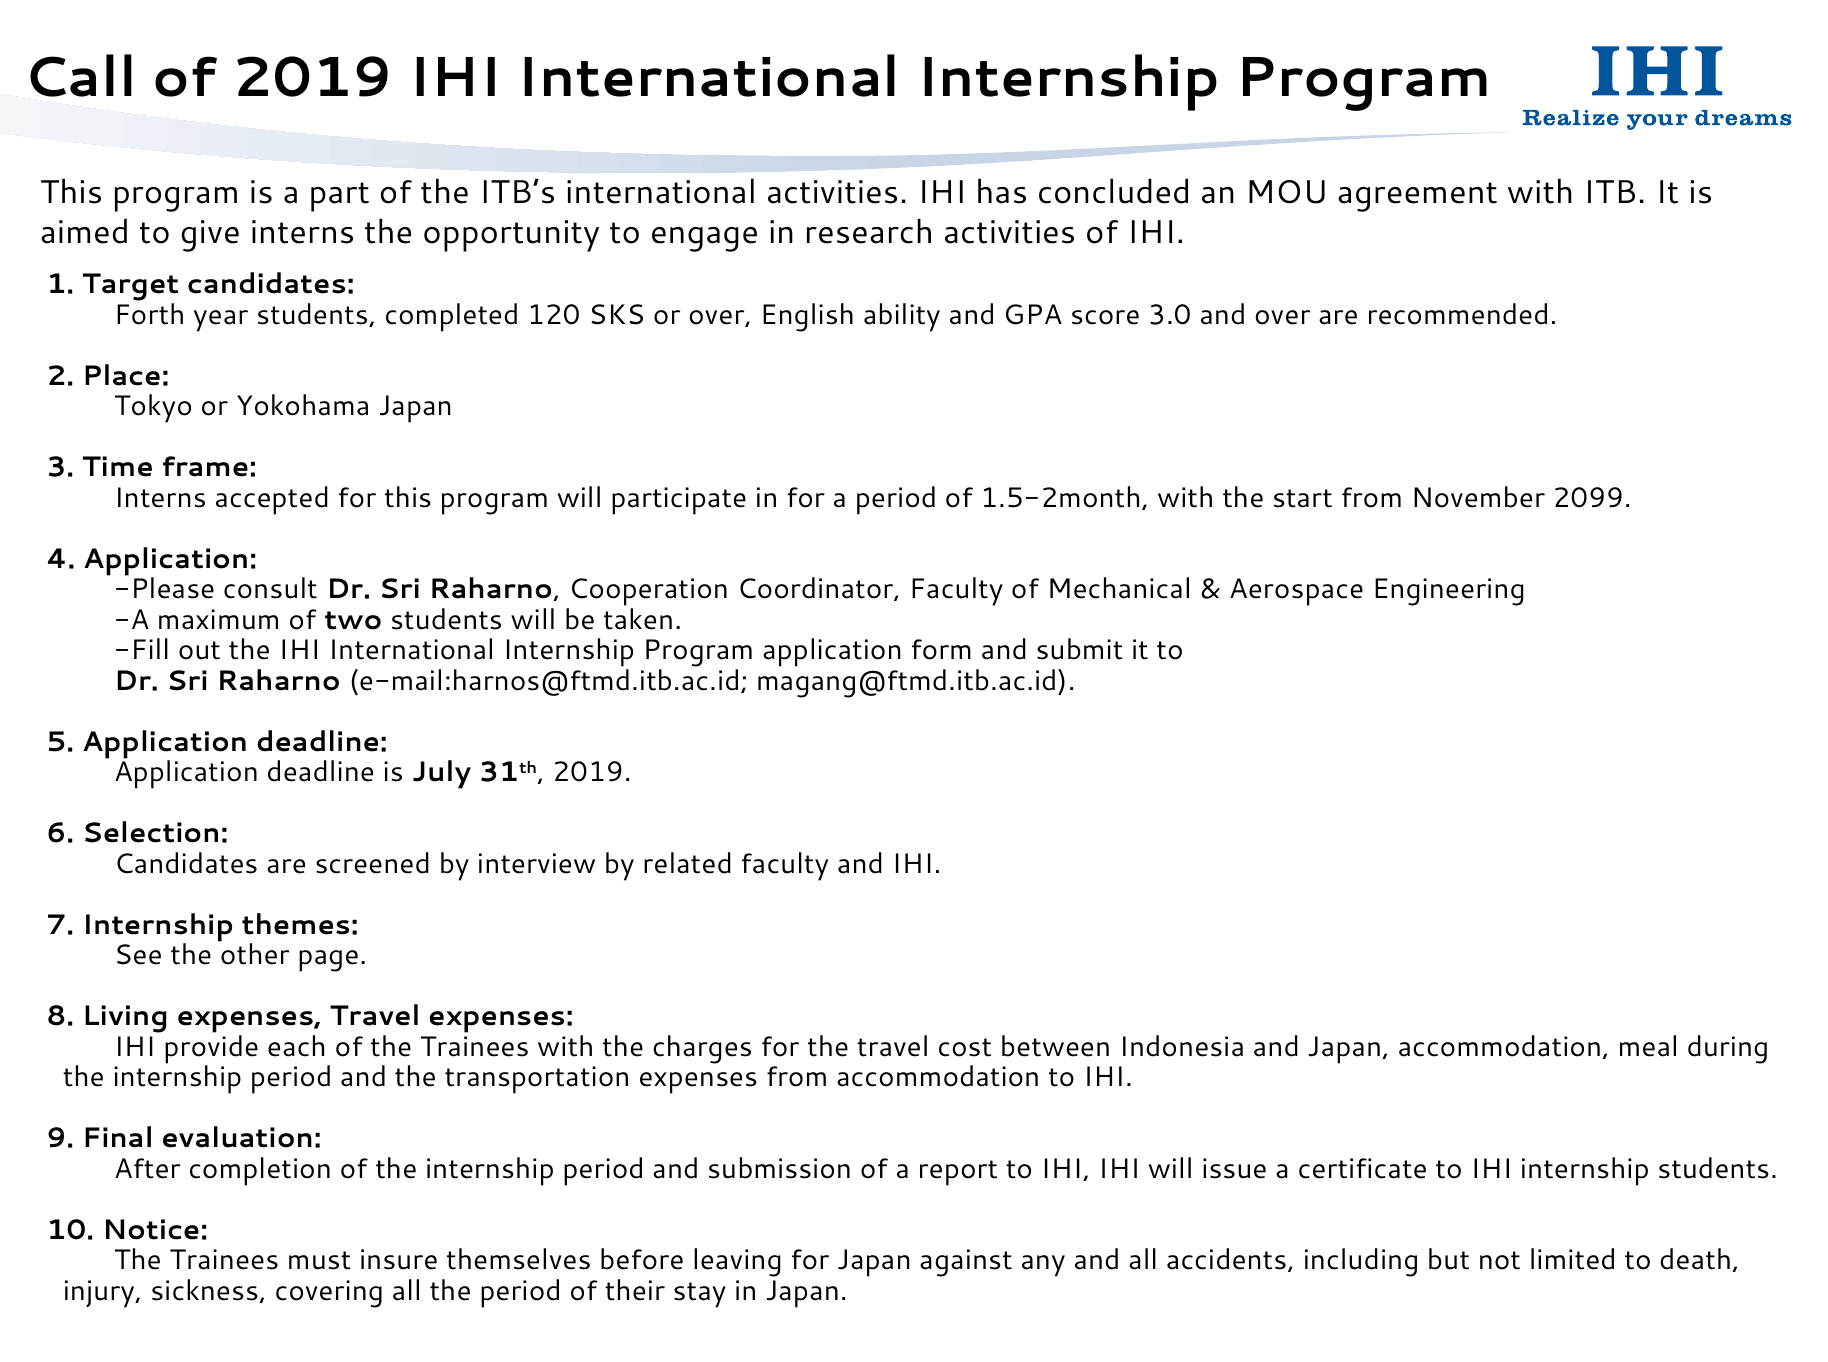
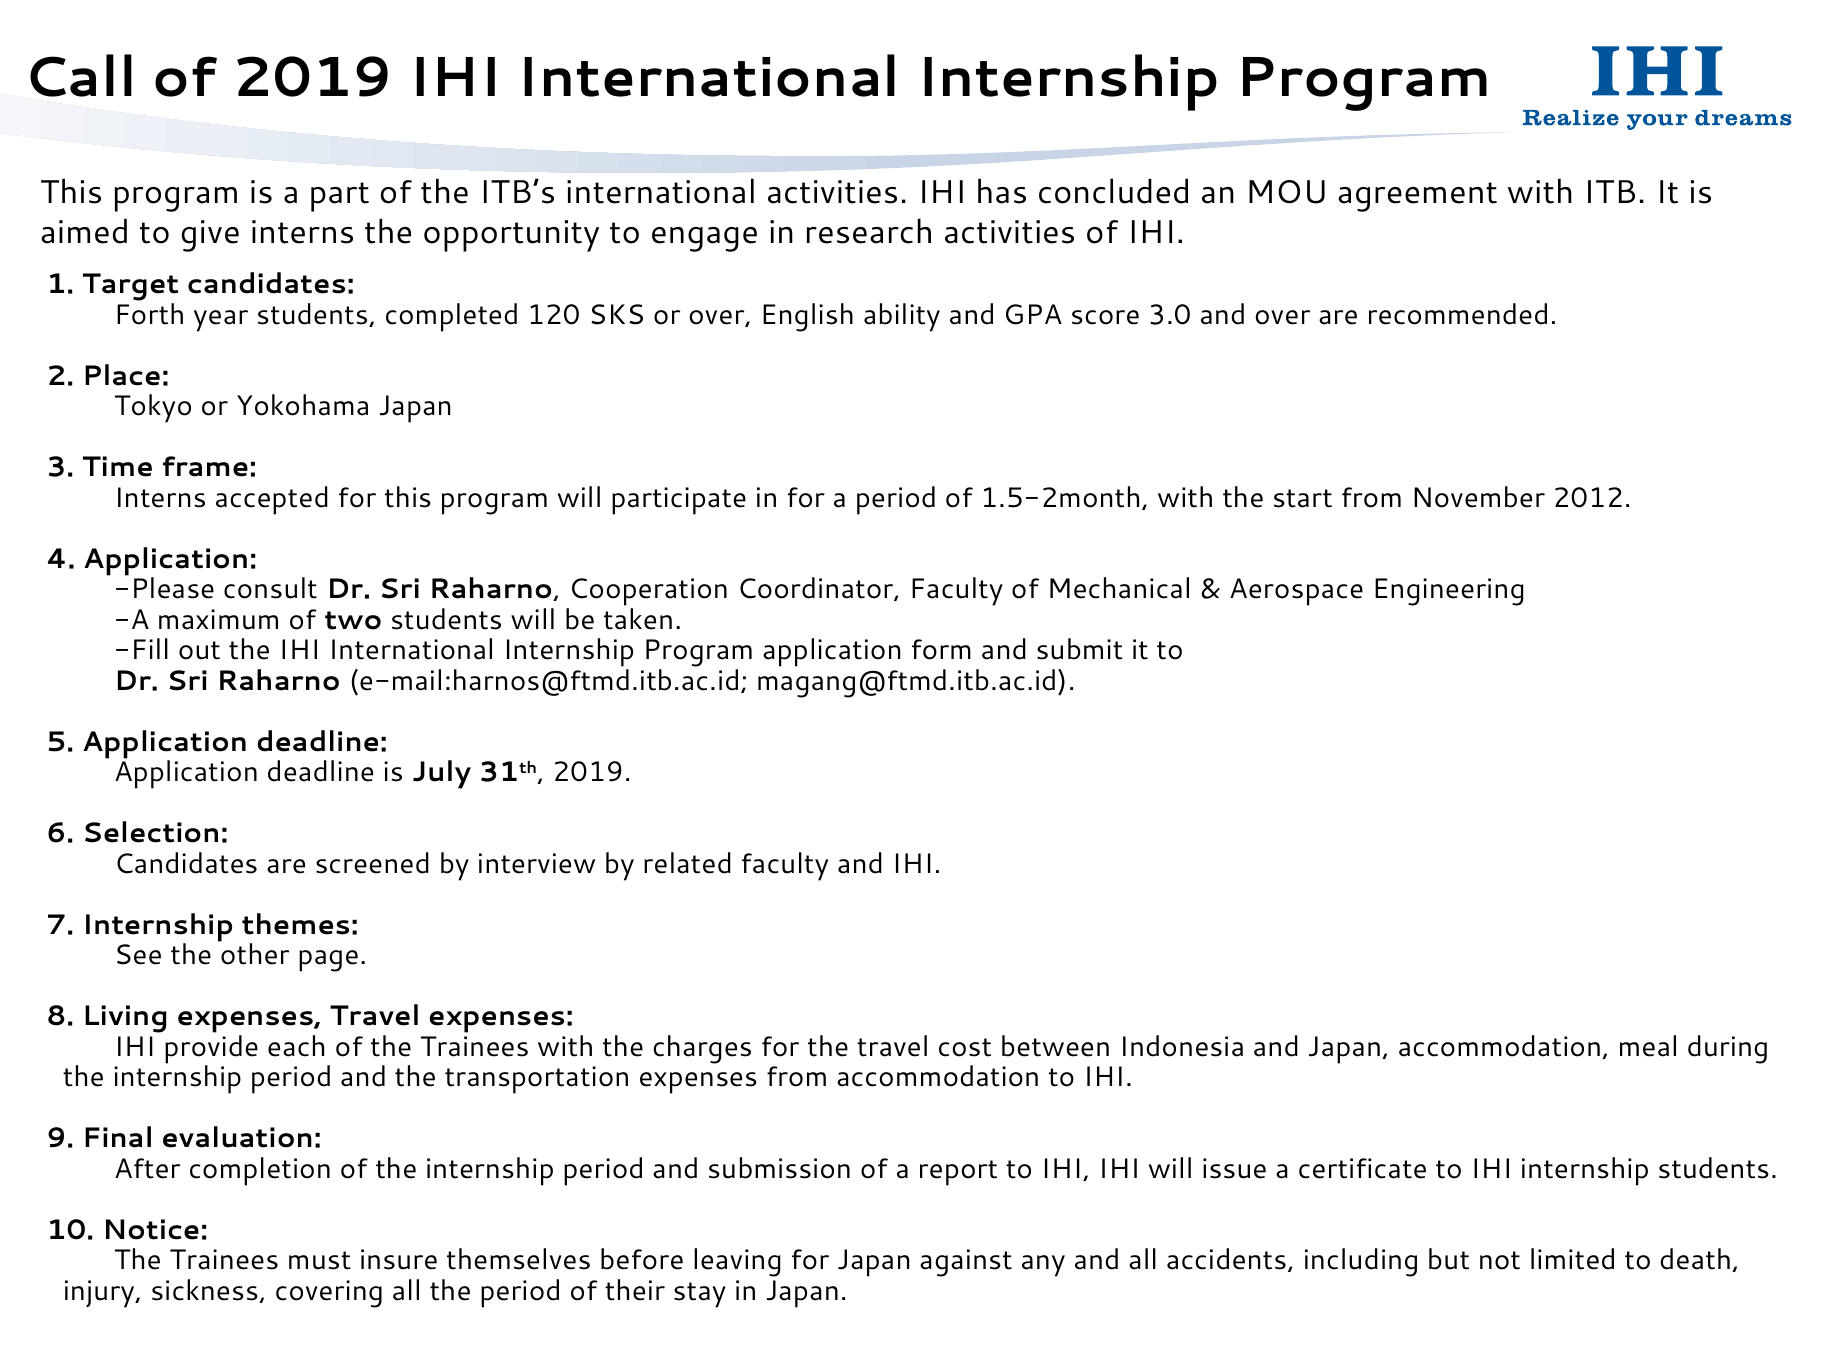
2099: 2099 -> 2012
